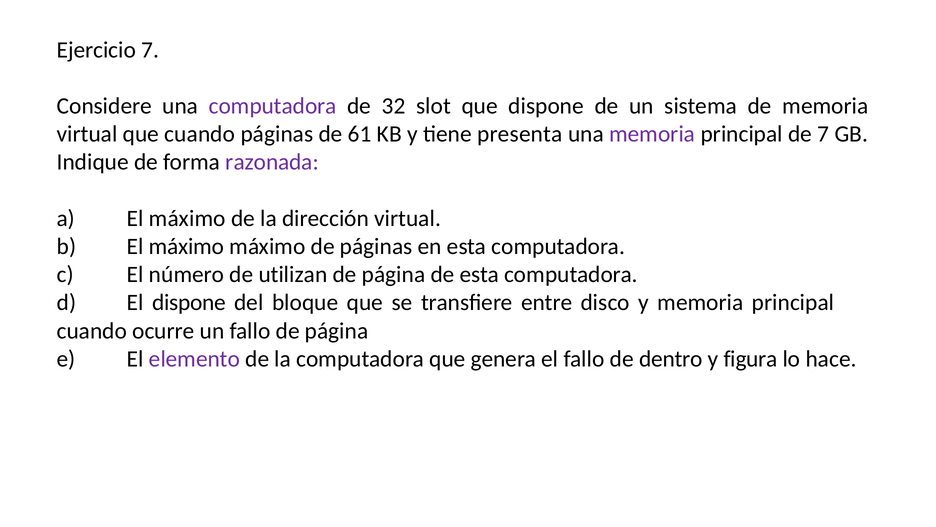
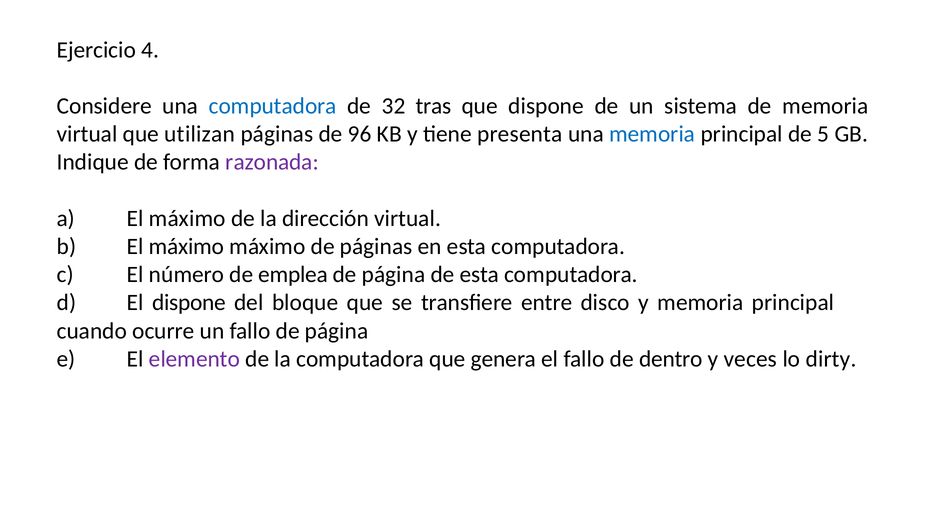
Ejercicio 7: 7 -> 4
computadora at (273, 106) colour: purple -> blue
slot: slot -> tras
que cuando: cuando -> utilizan
61: 61 -> 96
memoria at (652, 134) colour: purple -> blue
de 7: 7 -> 5
utilizan: utilizan -> emplea
figura: figura -> veces
hace: hace -> dirty
